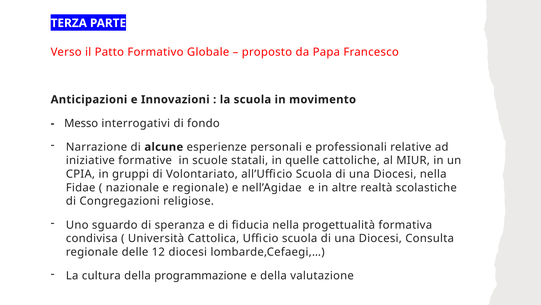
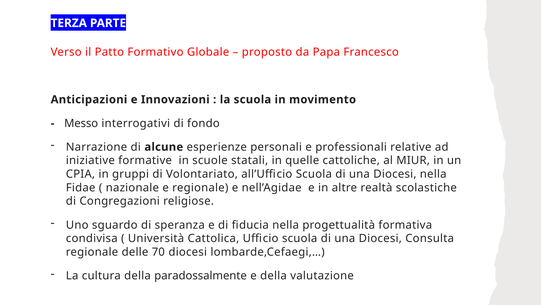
12: 12 -> 70
programmazione: programmazione -> paradossalmente
